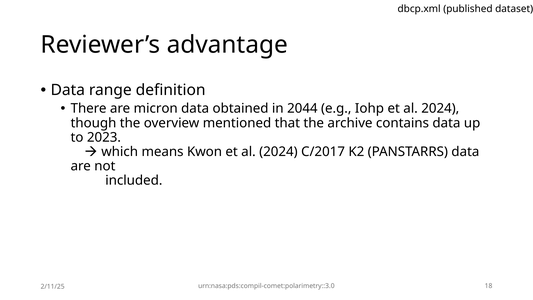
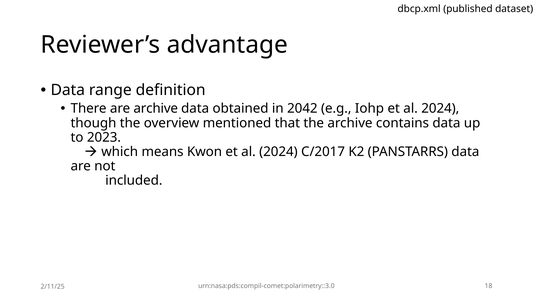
are micron: micron -> archive
2044: 2044 -> 2042
